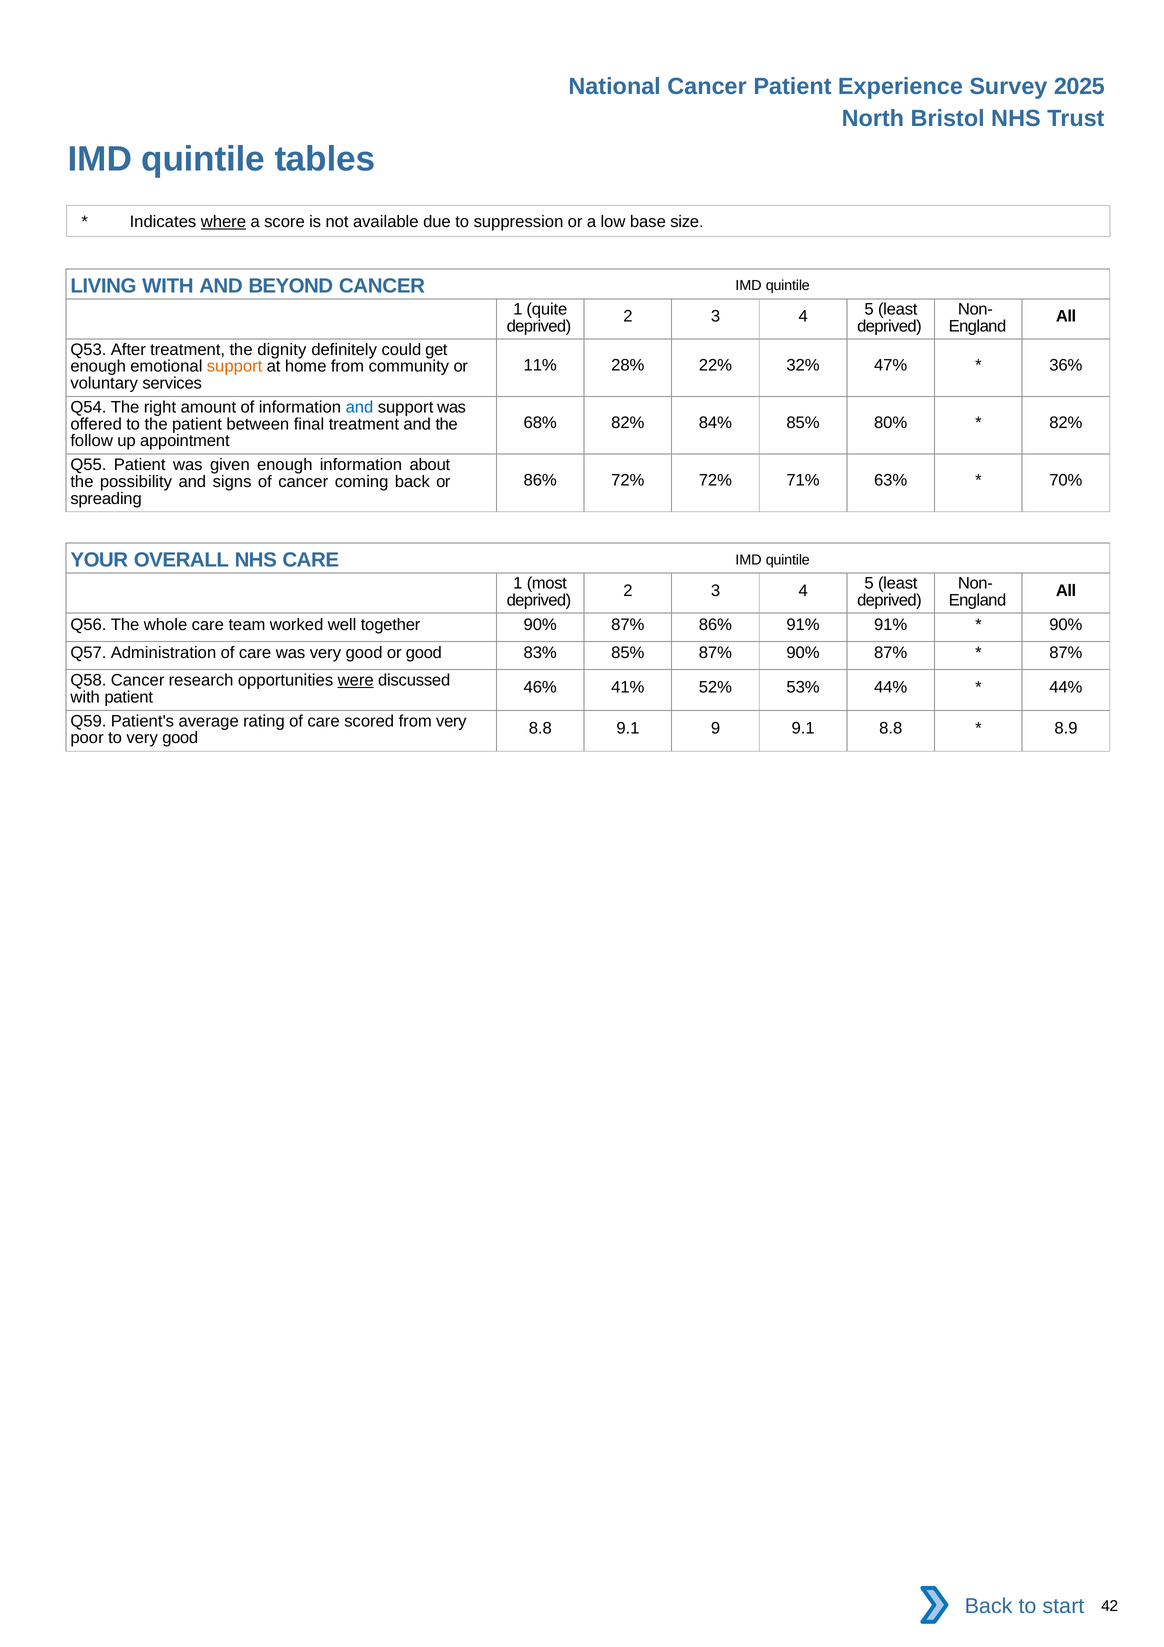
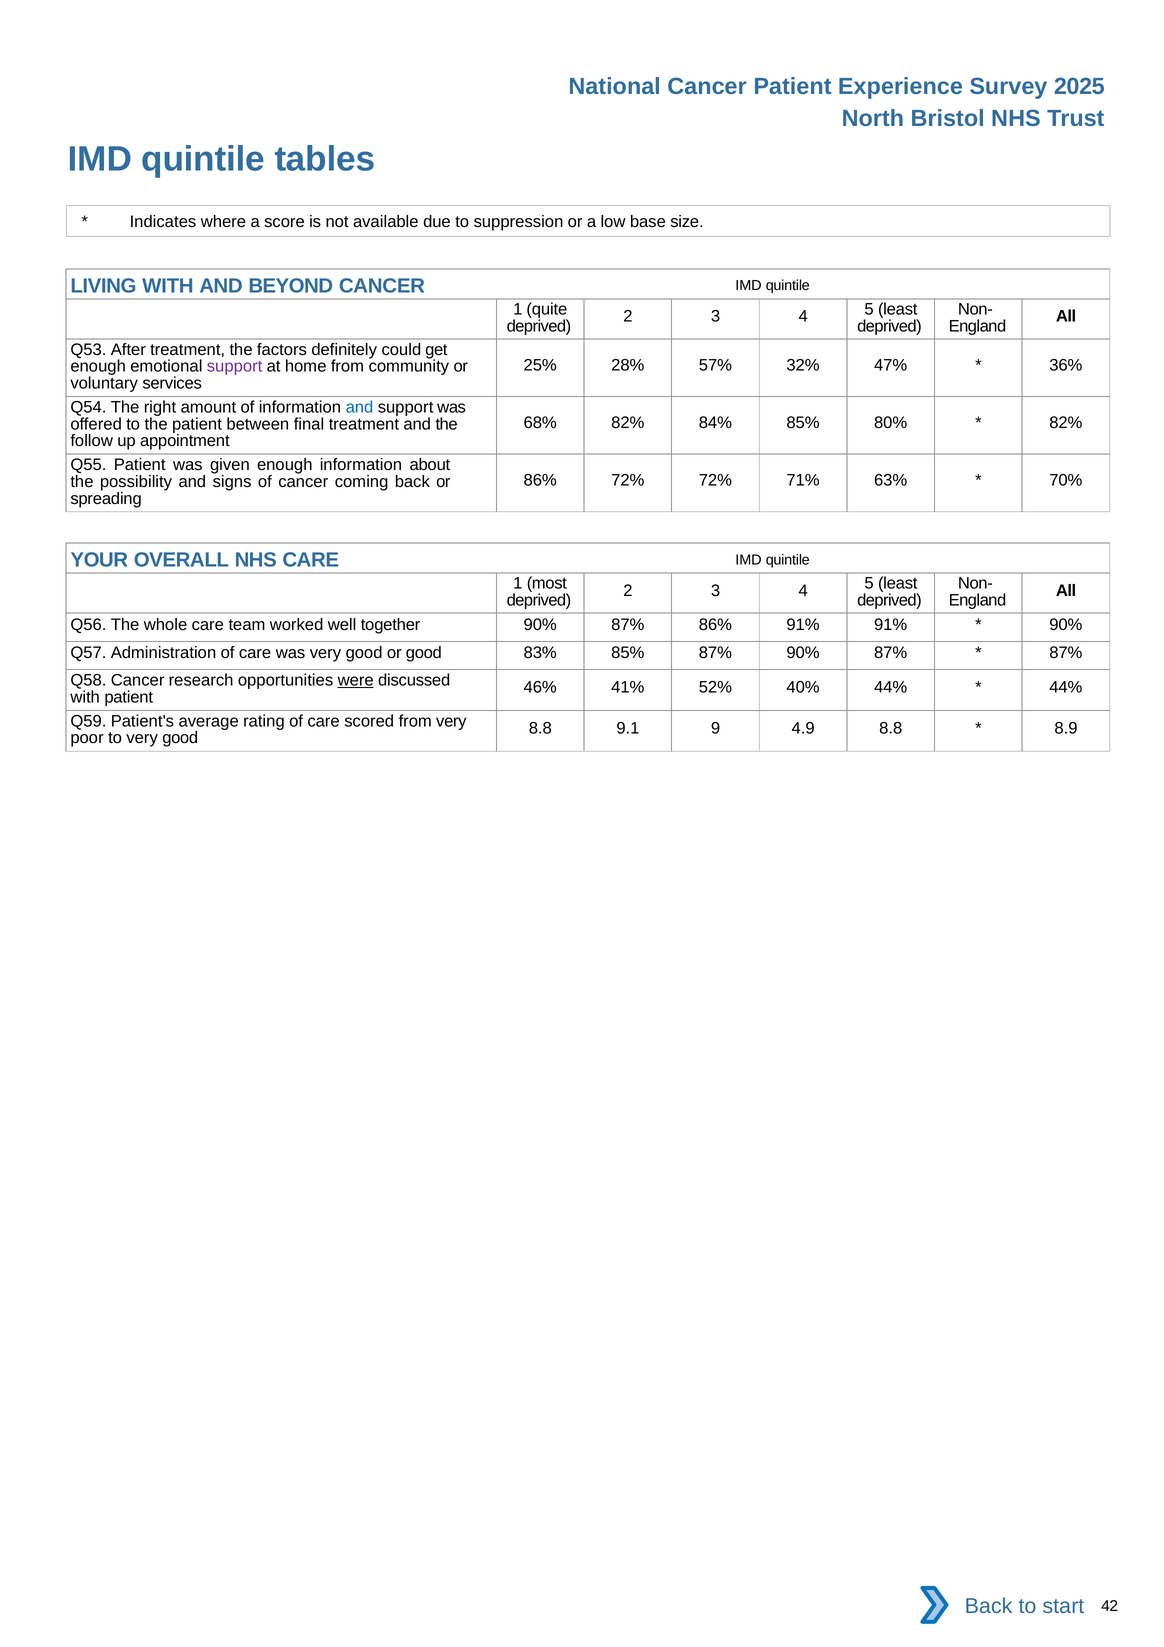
where underline: present -> none
dignity: dignity -> factors
11%: 11% -> 25%
22%: 22% -> 57%
support at (235, 366) colour: orange -> purple
53%: 53% -> 40%
9 9.1: 9.1 -> 4.9
